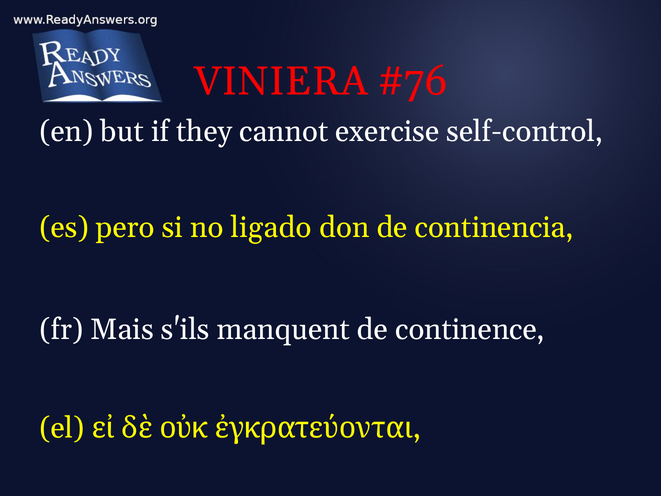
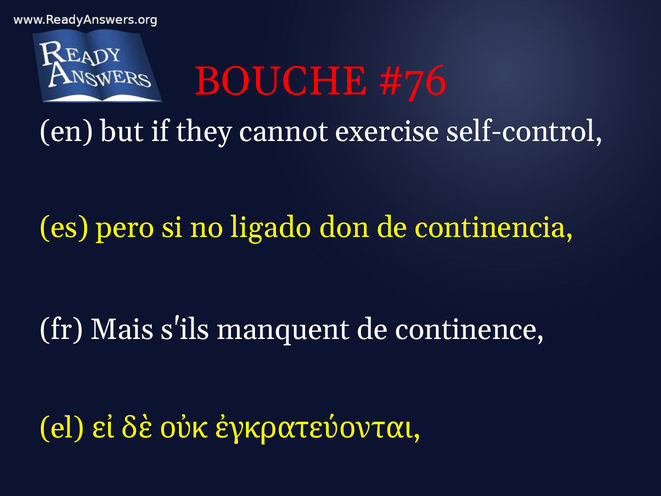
VINIERA: VINIERA -> BOUCHE
